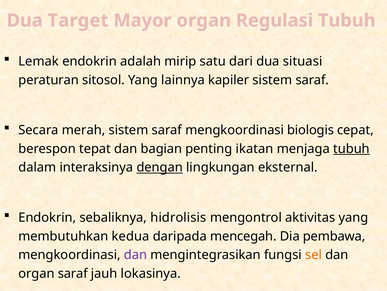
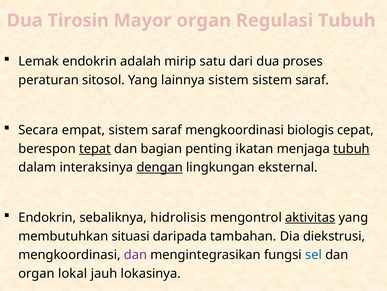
Target: Target -> Tirosin
situasi: situasi -> proses
lainnya kapiler: kapiler -> sistem
merah: merah -> empat
tepat underline: none -> present
aktivitas underline: none -> present
kedua: kedua -> situasi
mencegah: mencegah -> tambahan
pembawa: pembawa -> diekstrusi
sel colour: orange -> blue
organ saraf: saraf -> lokal
